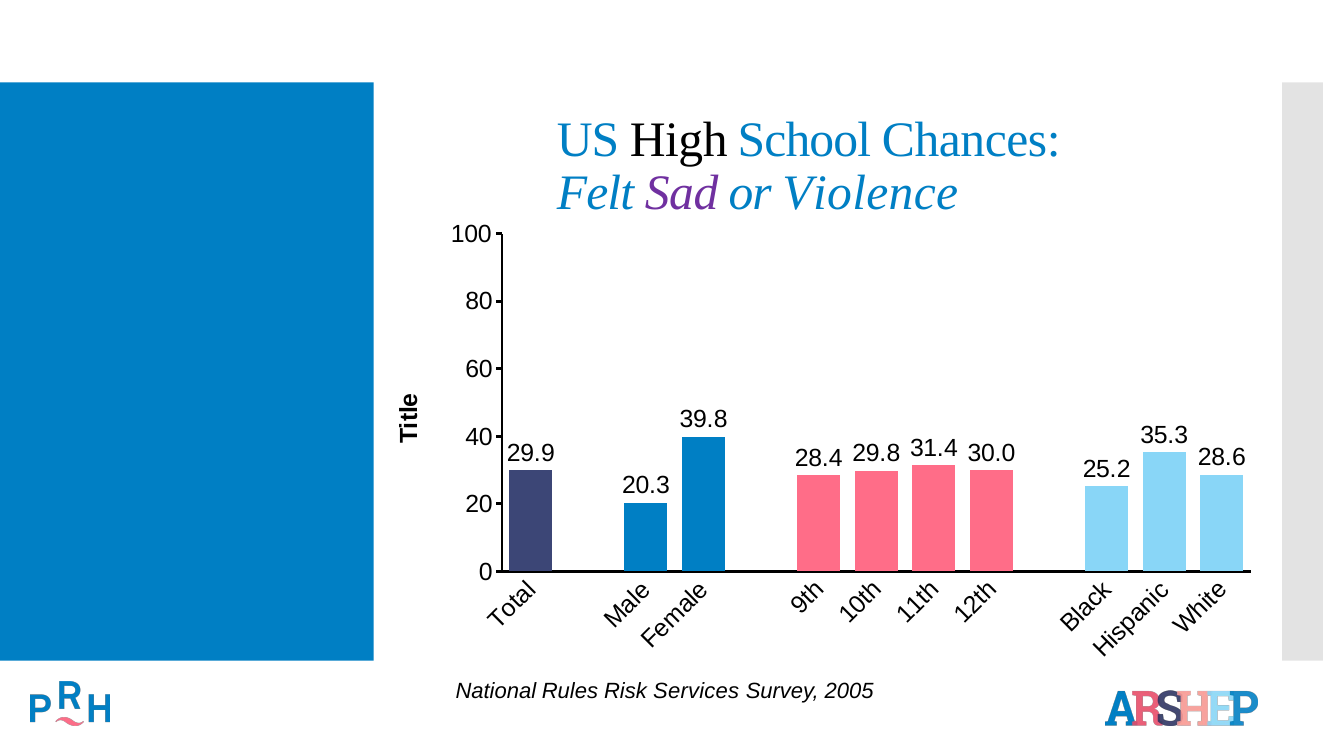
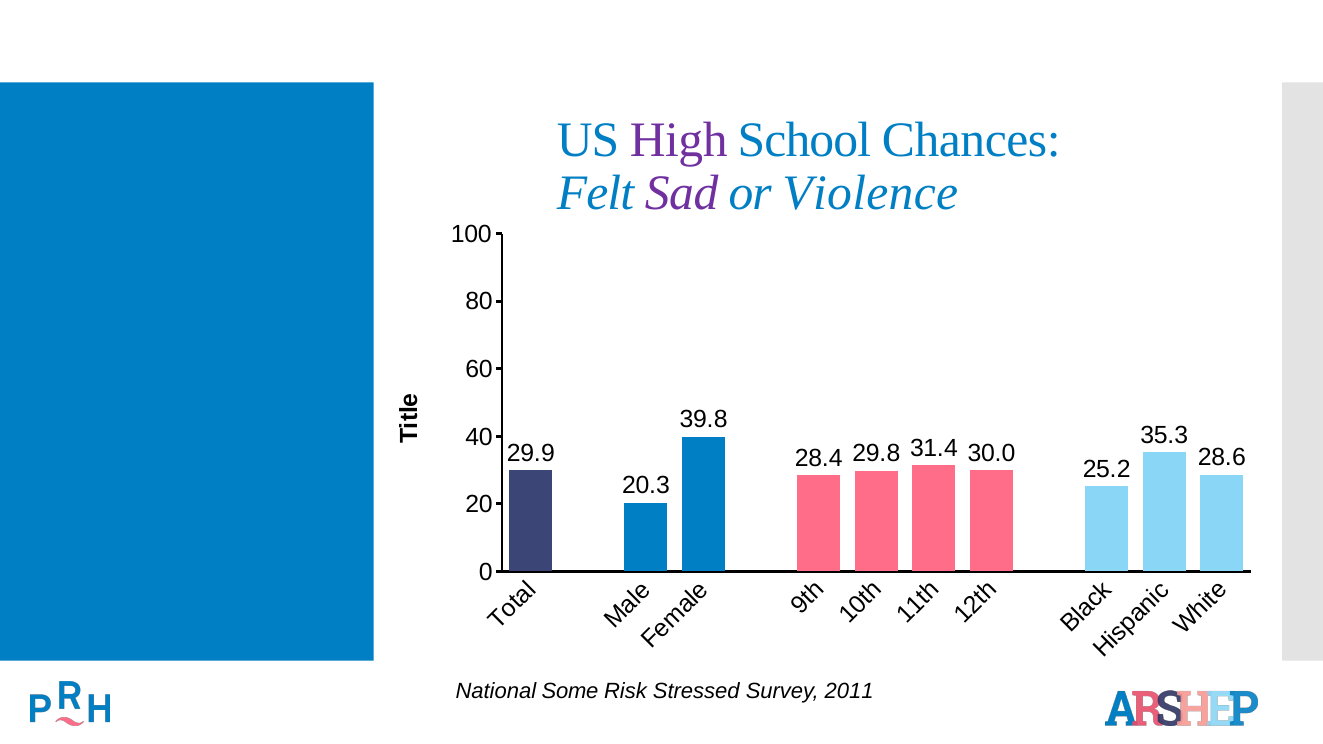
High colour: black -> purple
Rules: Rules -> Some
Services: Services -> Stressed
2005: 2005 -> 2011
